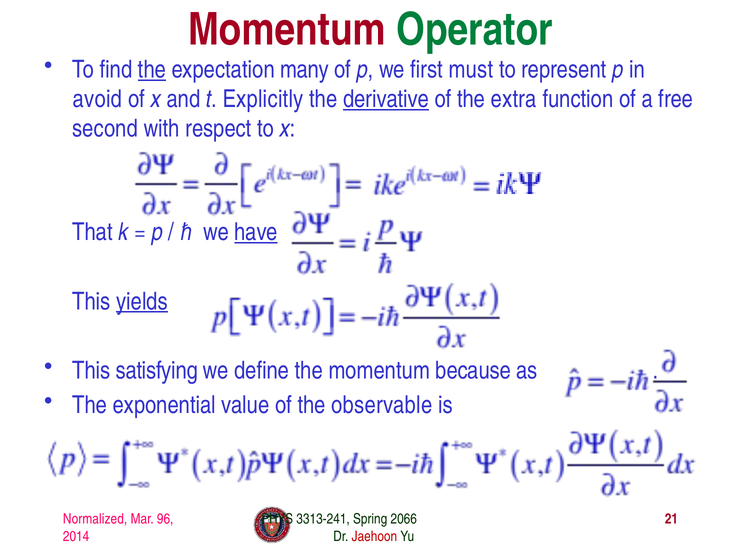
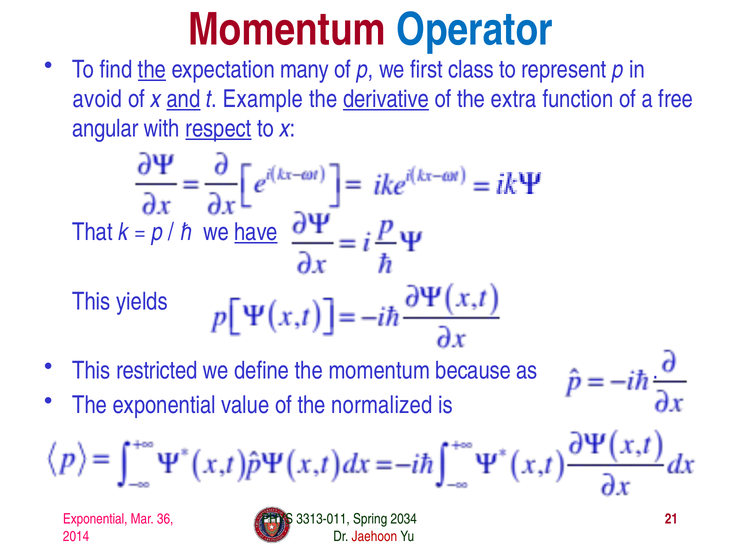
Operator colour: green -> blue
must: must -> class
and underline: none -> present
Explicitly: Explicitly -> Example
second: second -> angular
respect underline: none -> present
yields underline: present -> none
satisfying: satisfying -> restricted
observable: observable -> normalized
Normalized at (95, 520): Normalized -> Exponential
96: 96 -> 36
3313-241: 3313-241 -> 3313-011
2066: 2066 -> 2034
